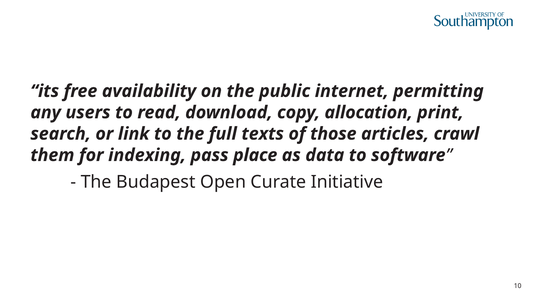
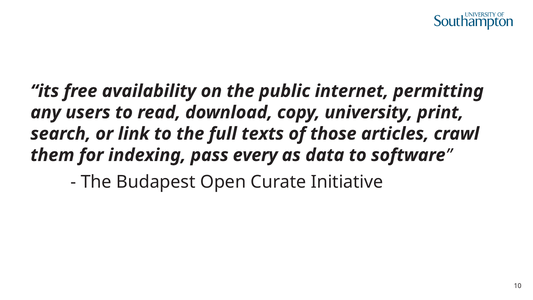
allocation: allocation -> university
place: place -> every
